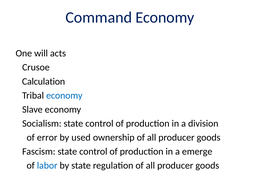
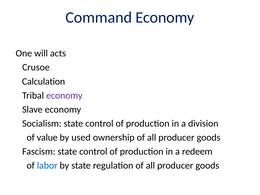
economy at (64, 95) colour: blue -> purple
error: error -> value
emerge: emerge -> redeem
